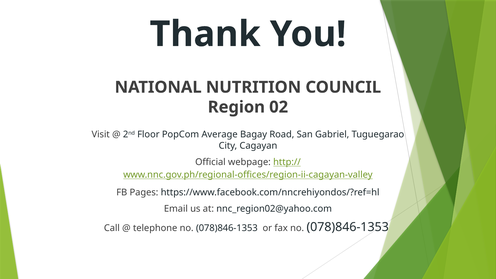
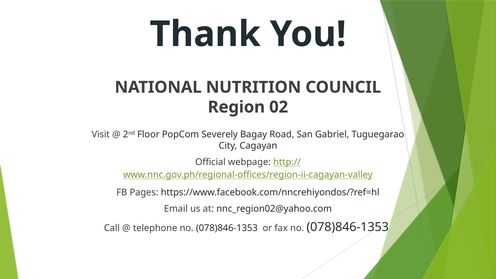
Average: Average -> Severely
